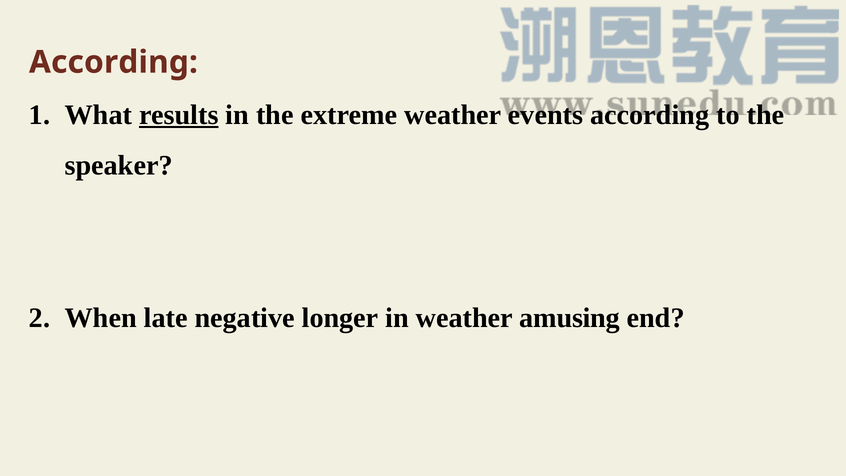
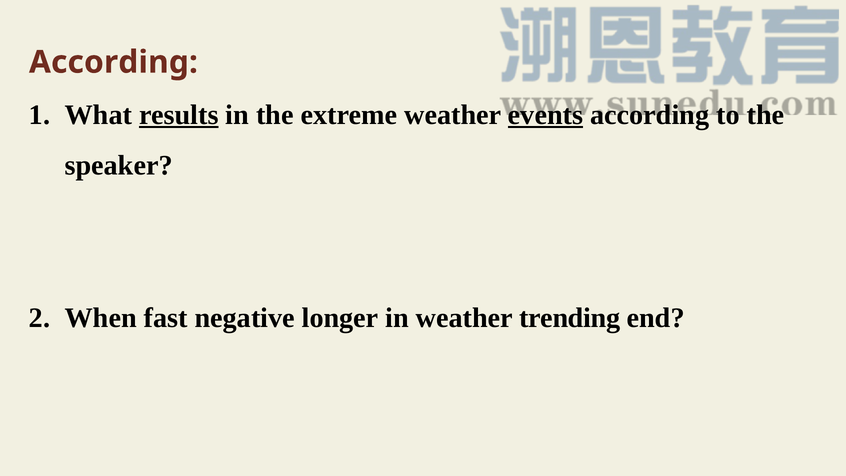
events underline: none -> present
late: late -> fast
amusing: amusing -> trending
